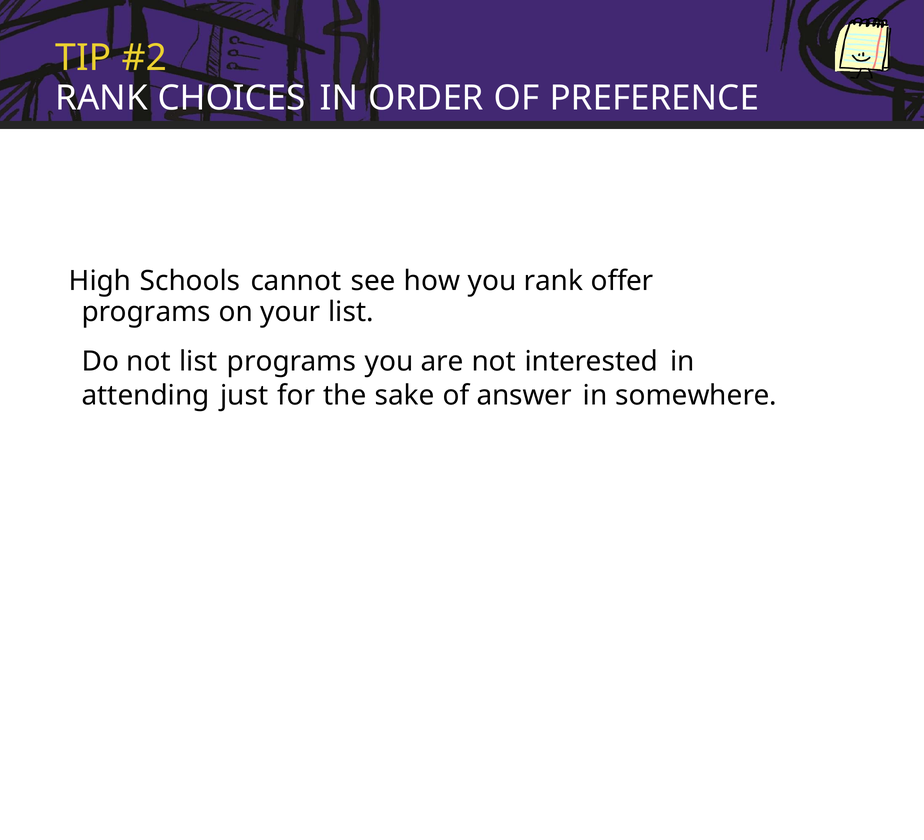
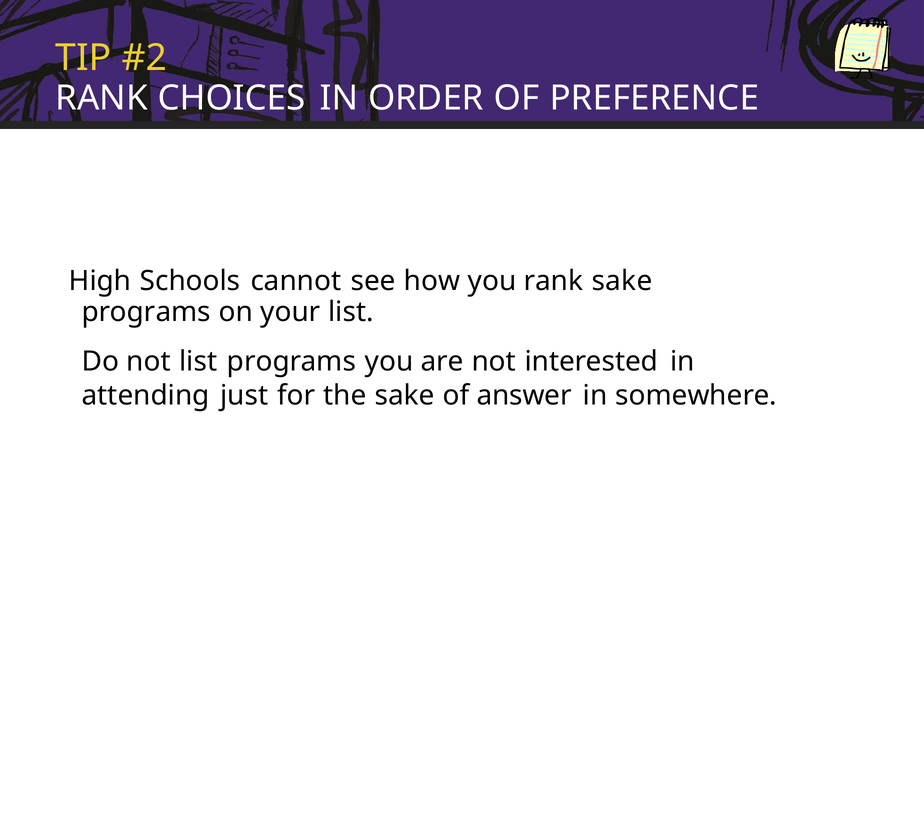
rank offer: offer -> sake
